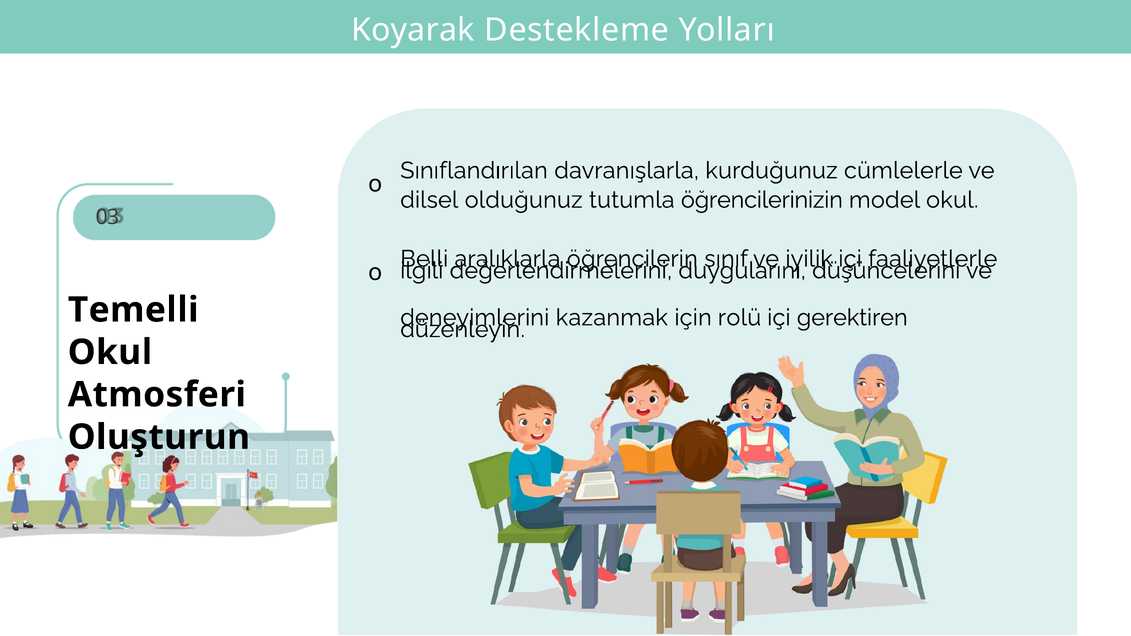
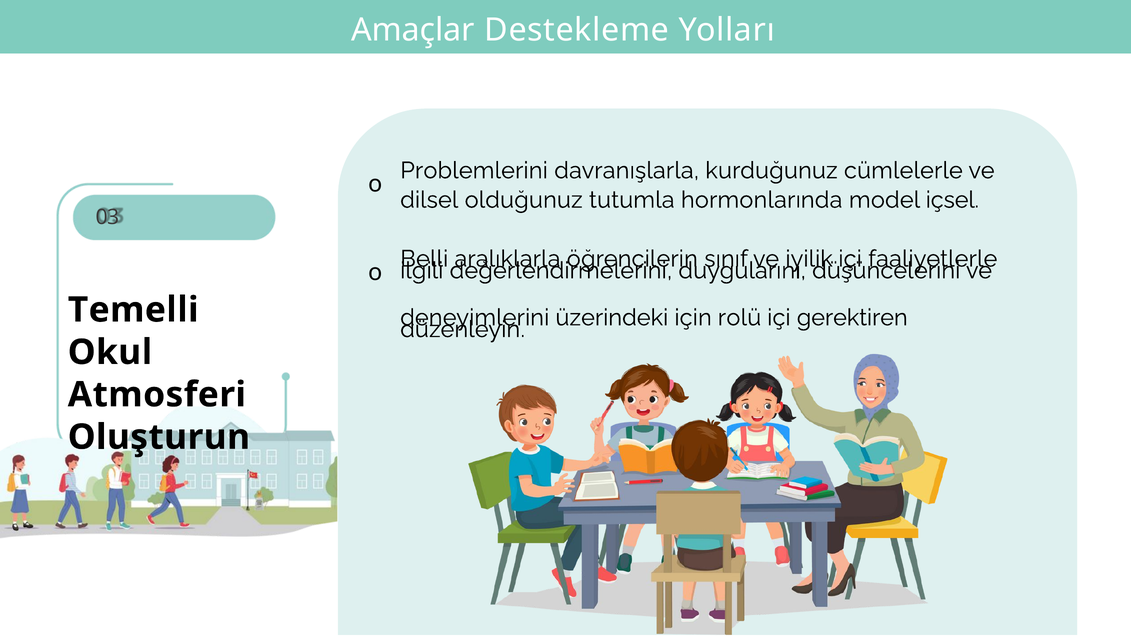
Koyarak: Koyarak -> Amaçlar
Sınıflandırılan: Sınıflandırılan -> Problemlerini
öğrencilerinizin: öğrencilerinizin -> hormonlarında
model okul: okul -> içsel
kazanmak: kazanmak -> üzerindeki
